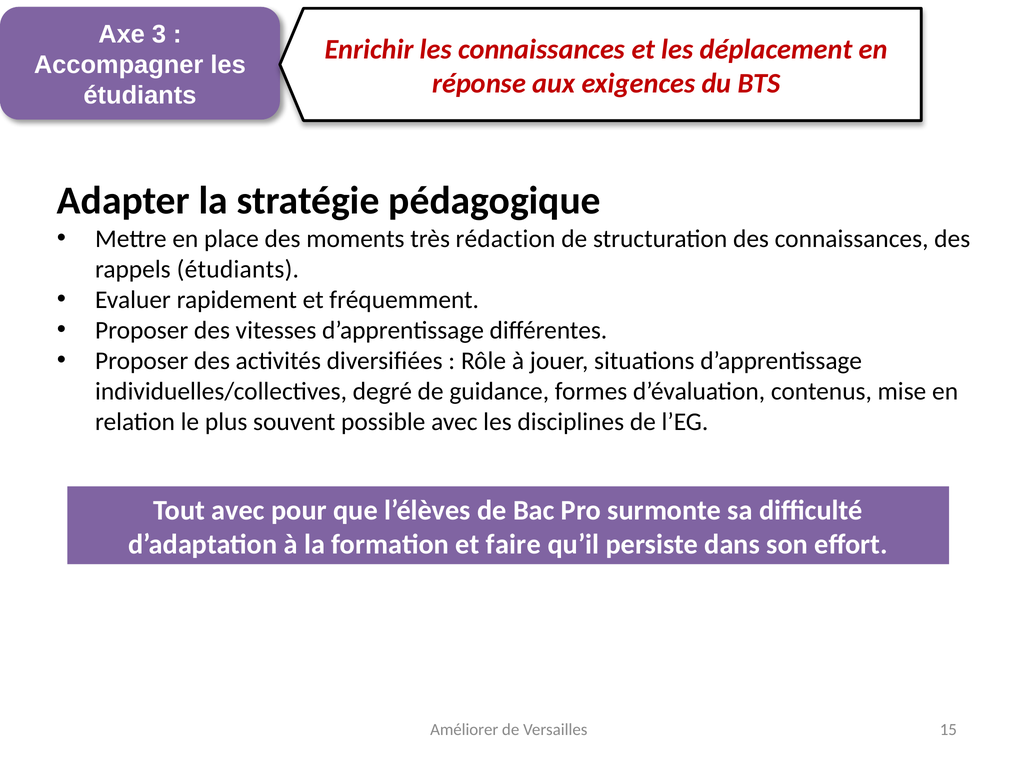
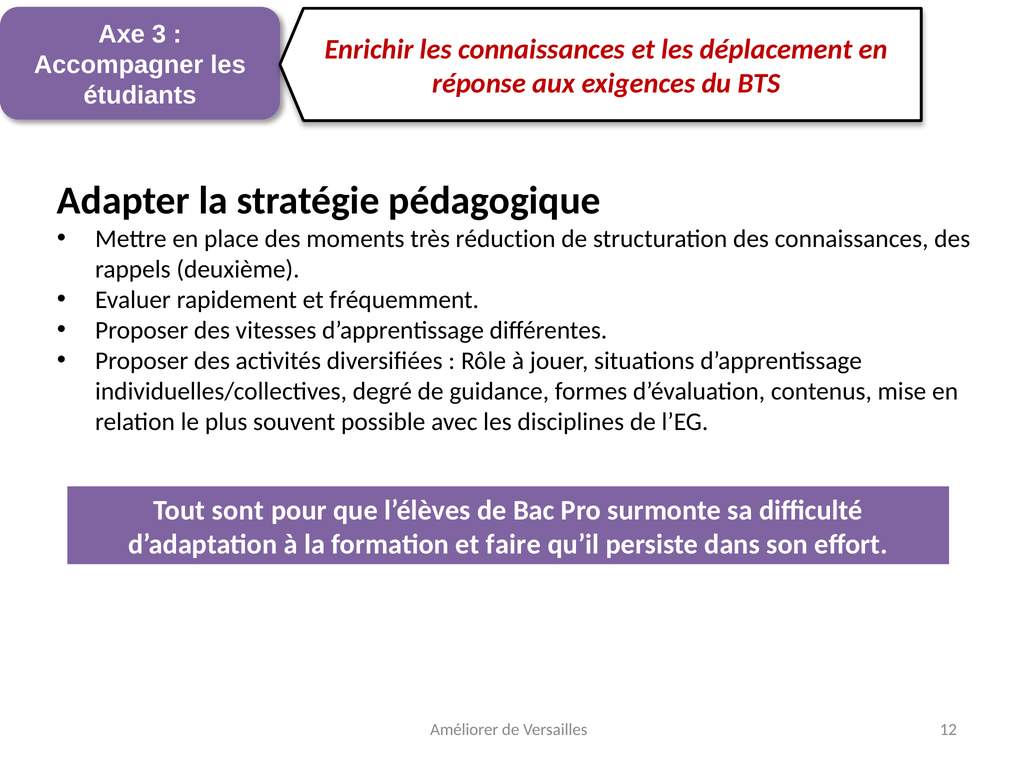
rédaction: rédaction -> réduction
rappels étudiants: étudiants -> deuxième
Tout avec: avec -> sont
15: 15 -> 12
